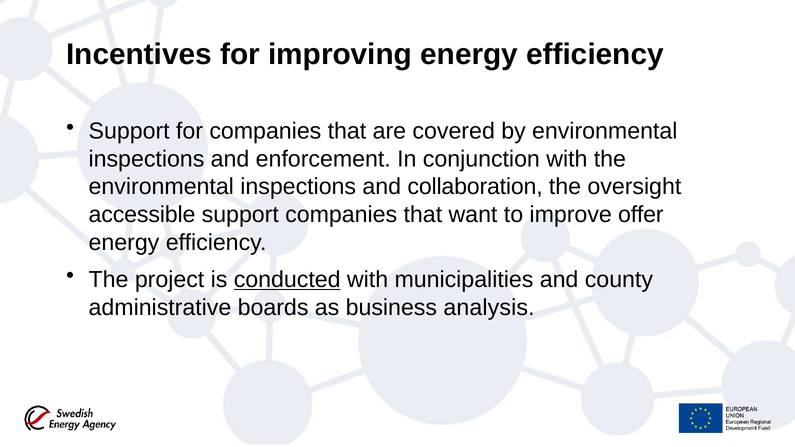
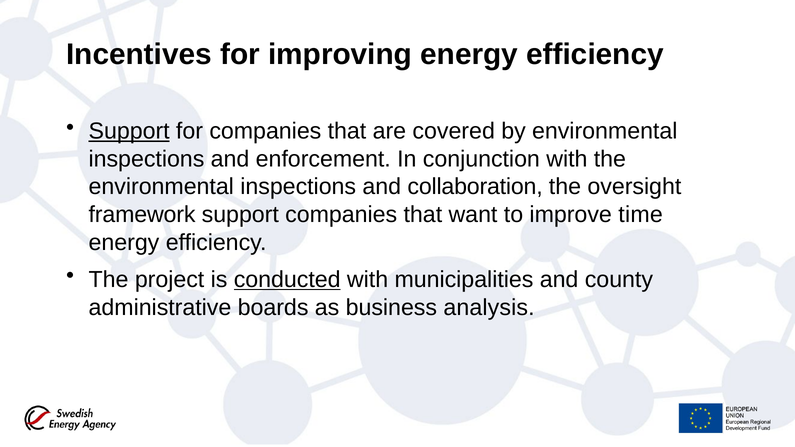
Support at (129, 131) underline: none -> present
accessible: accessible -> framework
offer: offer -> time
